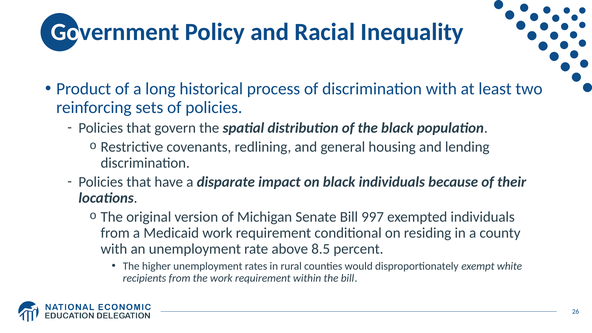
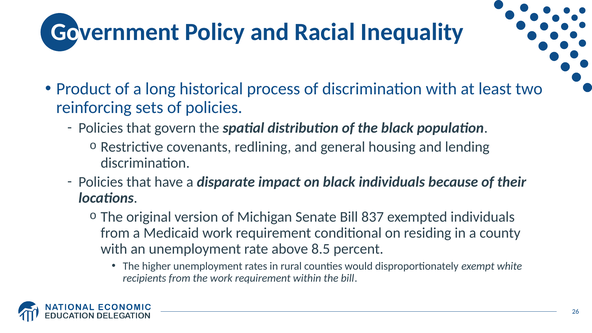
997: 997 -> 837
